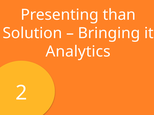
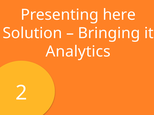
than: than -> here
